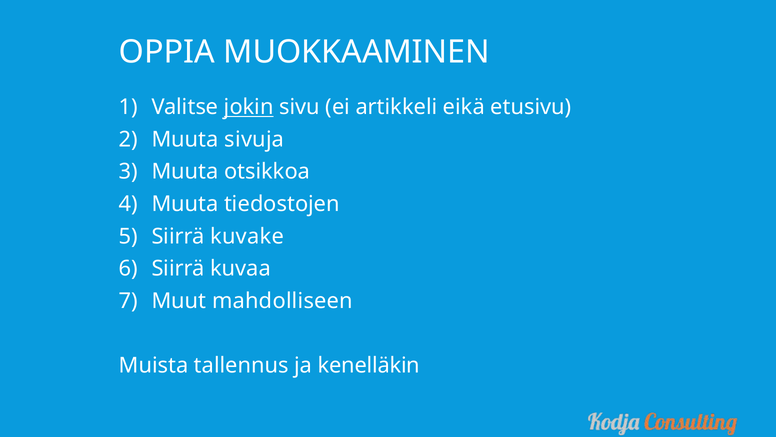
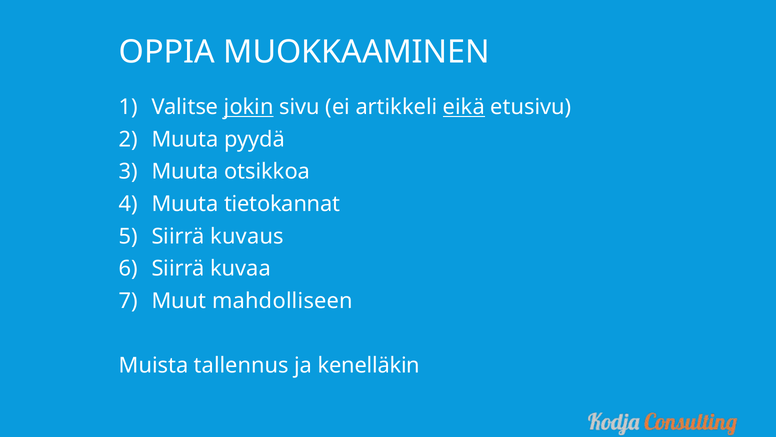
eikä underline: none -> present
sivuja: sivuja -> pyydä
tiedostojen: tiedostojen -> tietokannat
kuvake: kuvake -> kuvaus
